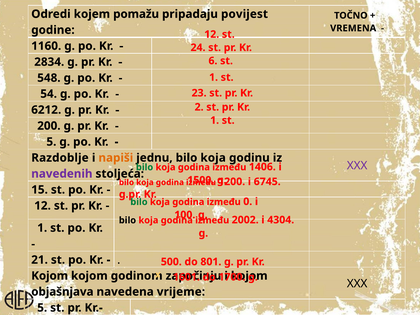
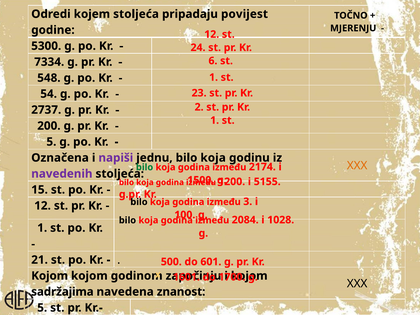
kojem pomažu: pomažu -> stoljeća
VREMENA: VREMENA -> MJERENJU
1160: 1160 -> 5300
2834: 2834 -> 7334
6212: 6212 -> 2737
Razdoblje: Razdoblje -> Označena
napiši colour: orange -> purple
XXX at (357, 166) colour: purple -> orange
1406: 1406 -> 2174
6745: 6745 -> 5155
bilo at (139, 202) colour: green -> black
0: 0 -> 3
2002: 2002 -> 2084
4304: 4304 -> 1028
801: 801 -> 601
objašnjava: objašnjava -> sadržajima
vrijeme: vrijeme -> znanost
